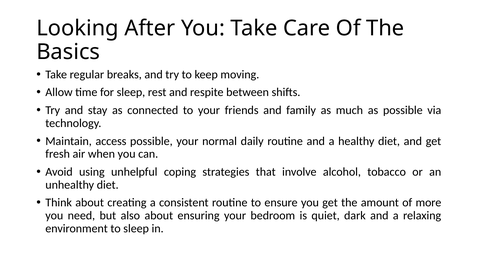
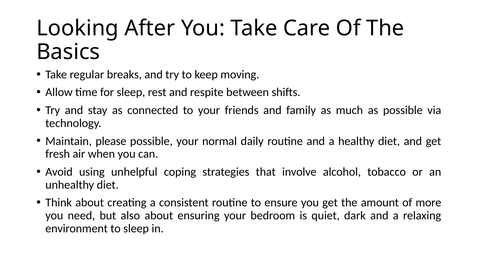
access: access -> please
